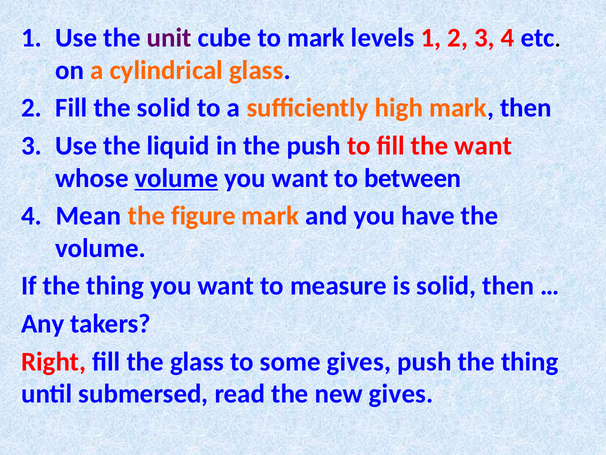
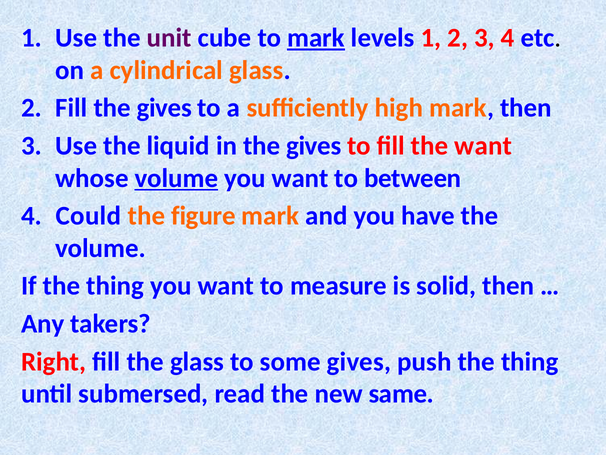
mark at (316, 38) underline: none -> present
Fill the solid: solid -> gives
in the push: push -> gives
Mean: Mean -> Could
new gives: gives -> same
